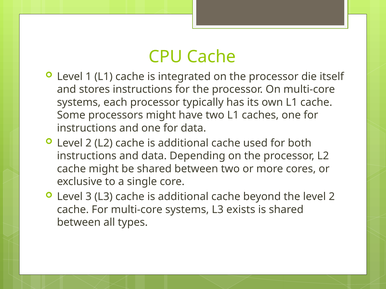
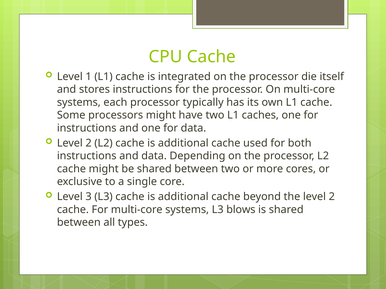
exists: exists -> blows
